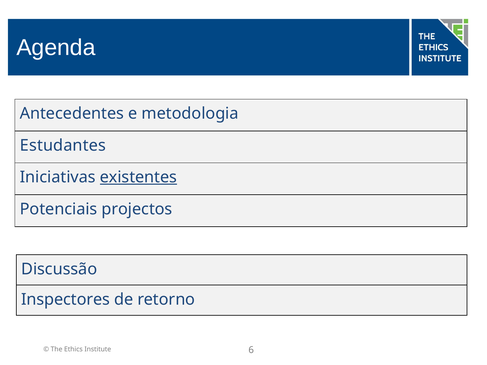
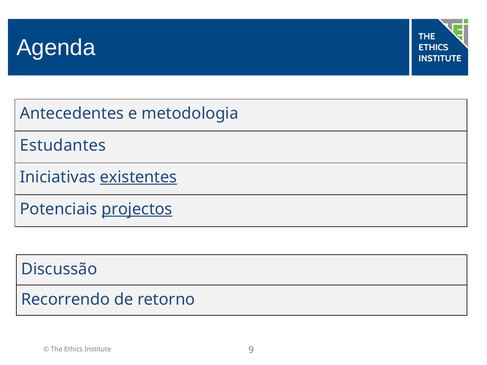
projectos underline: none -> present
Inspectores: Inspectores -> Recorrendo
6: 6 -> 9
